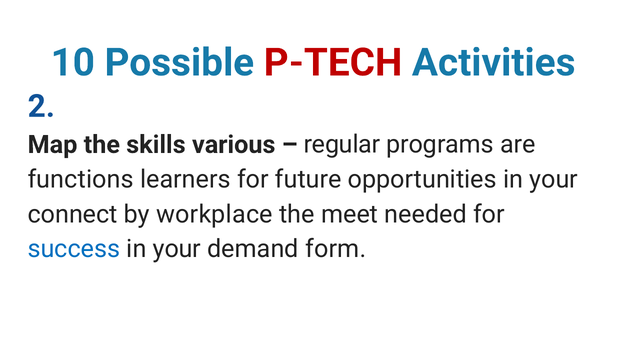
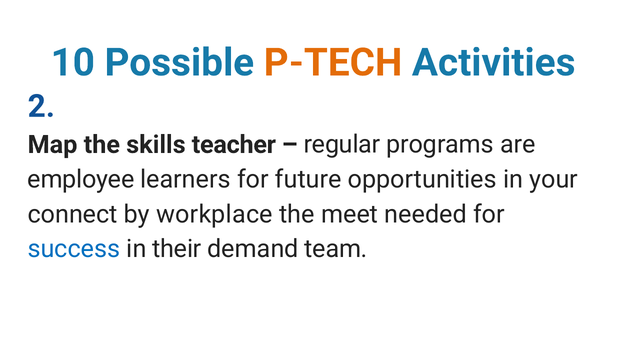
P-TECH colour: red -> orange
various: various -> teacher
functions: functions -> employee
your at (177, 249): your -> their
form: form -> team
